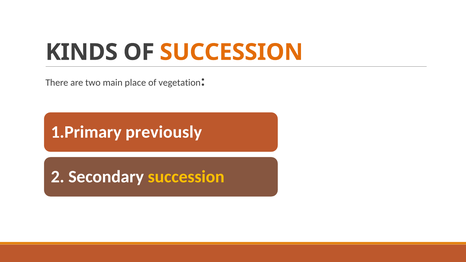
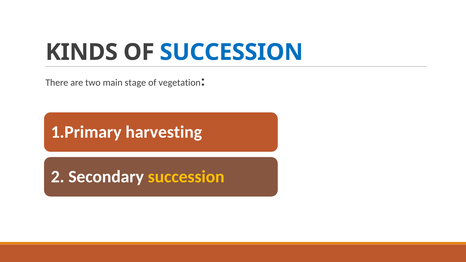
SUCCESSION at (231, 52) colour: orange -> blue
place: place -> stage
previously: previously -> harvesting
